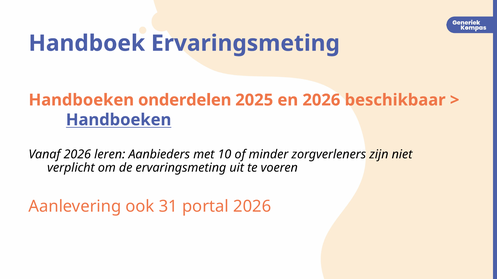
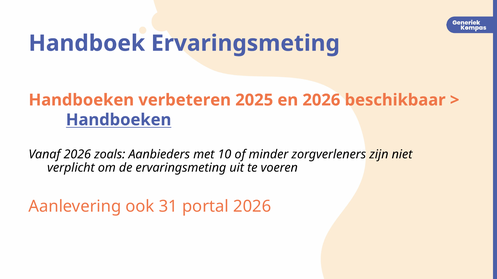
onderdelen: onderdelen -> verbeteren
leren: leren -> zoals
